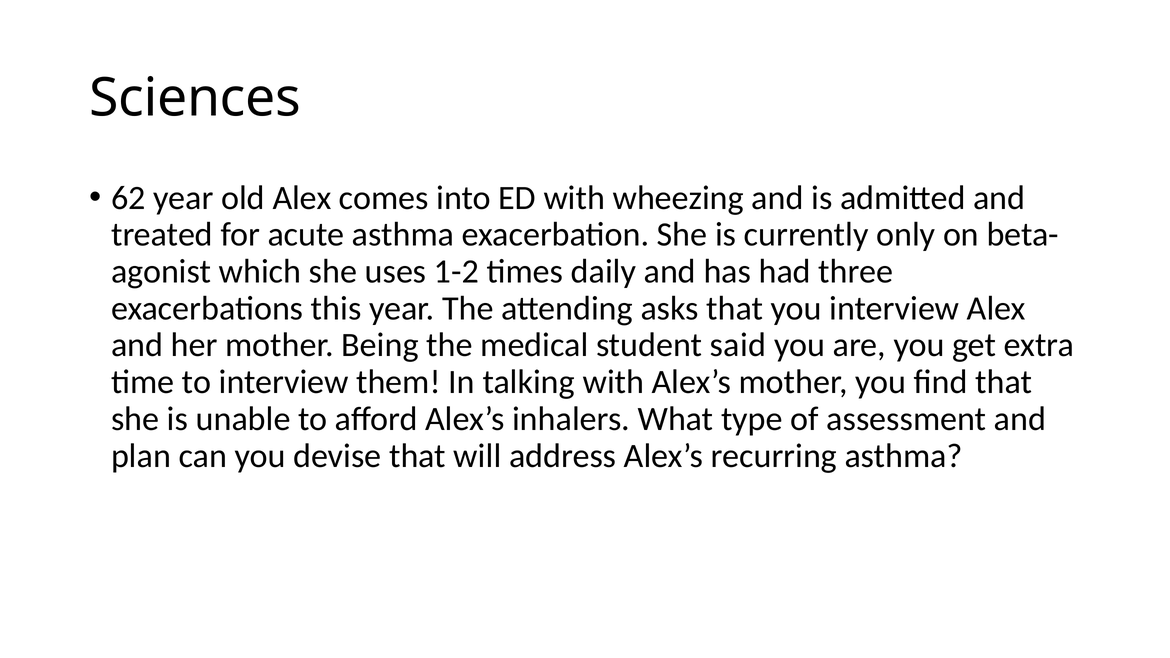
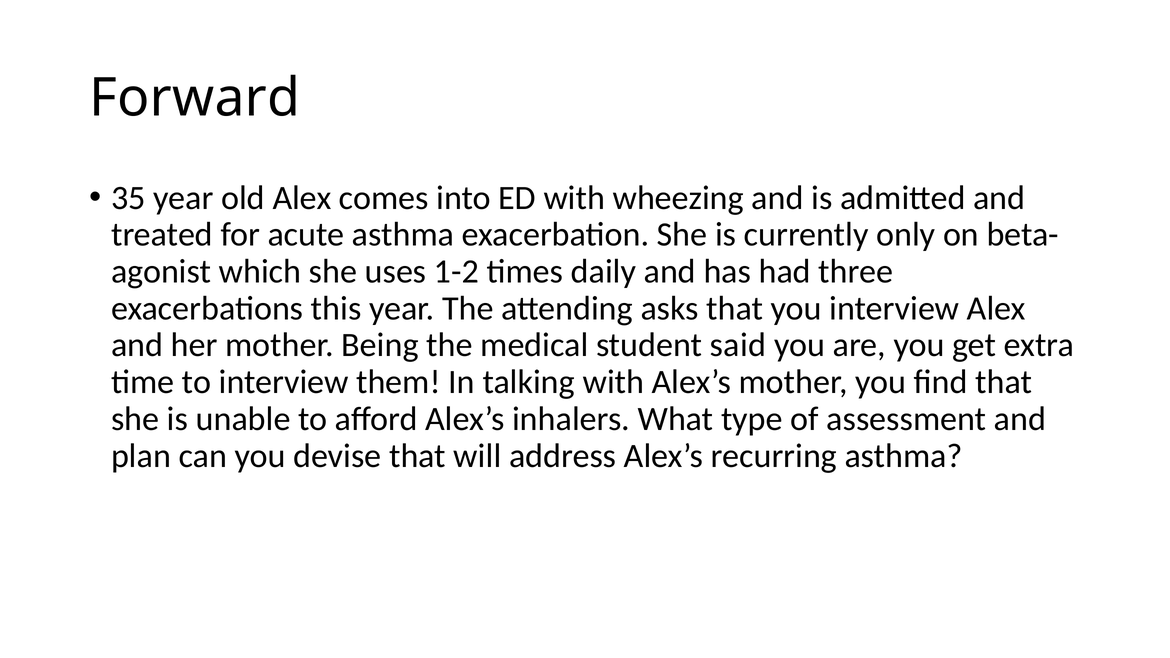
Sciences: Sciences -> Forward
62: 62 -> 35
